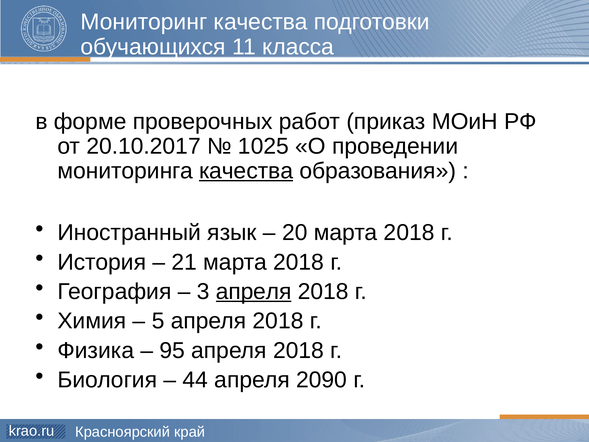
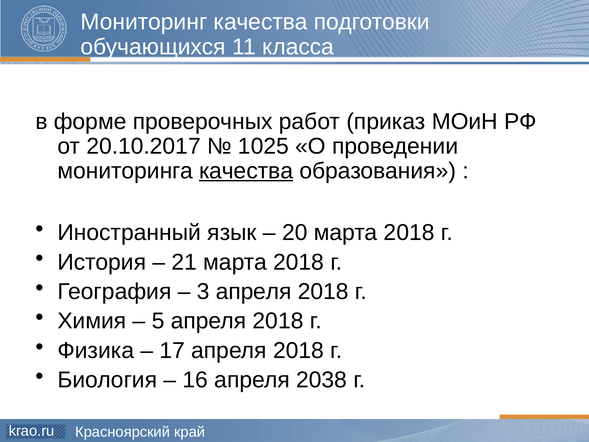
апреля at (254, 291) underline: present -> none
95: 95 -> 17
44: 44 -> 16
2090: 2090 -> 2038
